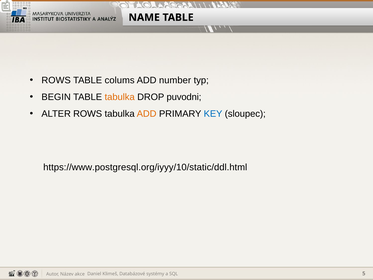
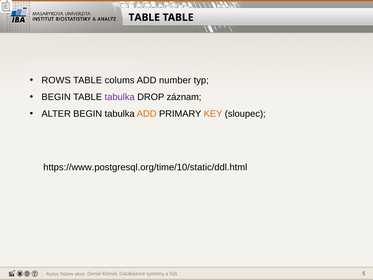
NAME at (144, 17): NAME -> TABLE
tabulka at (120, 97) colour: orange -> purple
puvodni: puvodni -> záznam
ALTER ROWS: ROWS -> BEGIN
KEY colour: blue -> orange
https://www.postgresql.org/iyyy/10/static/ddl.html: https://www.postgresql.org/iyyy/10/static/ddl.html -> https://www.postgresql.org/time/10/static/ddl.html
